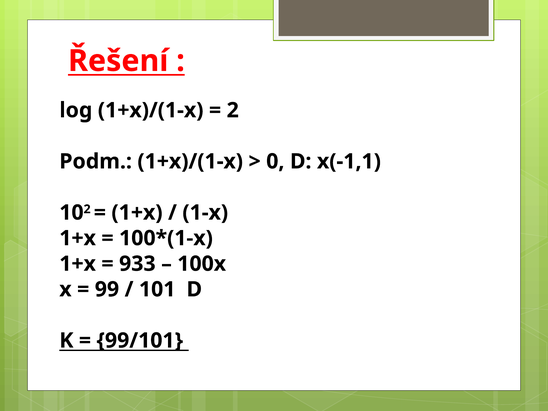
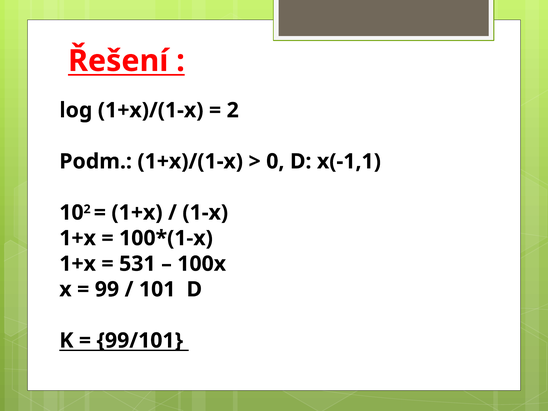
933: 933 -> 531
